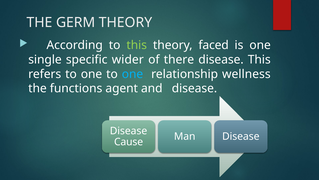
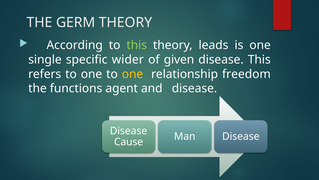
faced: faced -> leads
there: there -> given
one at (132, 74) colour: light blue -> yellow
wellness: wellness -> freedom
